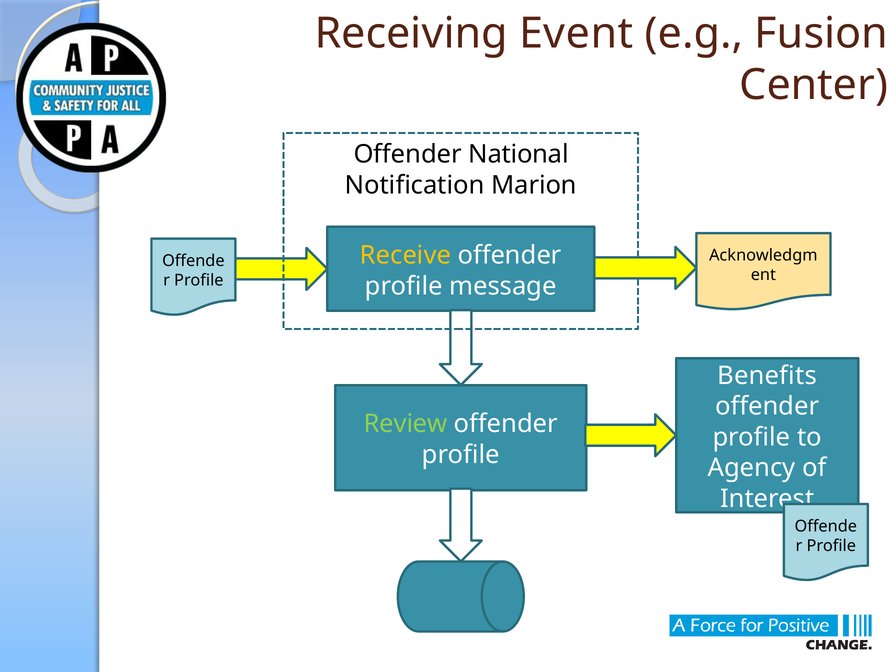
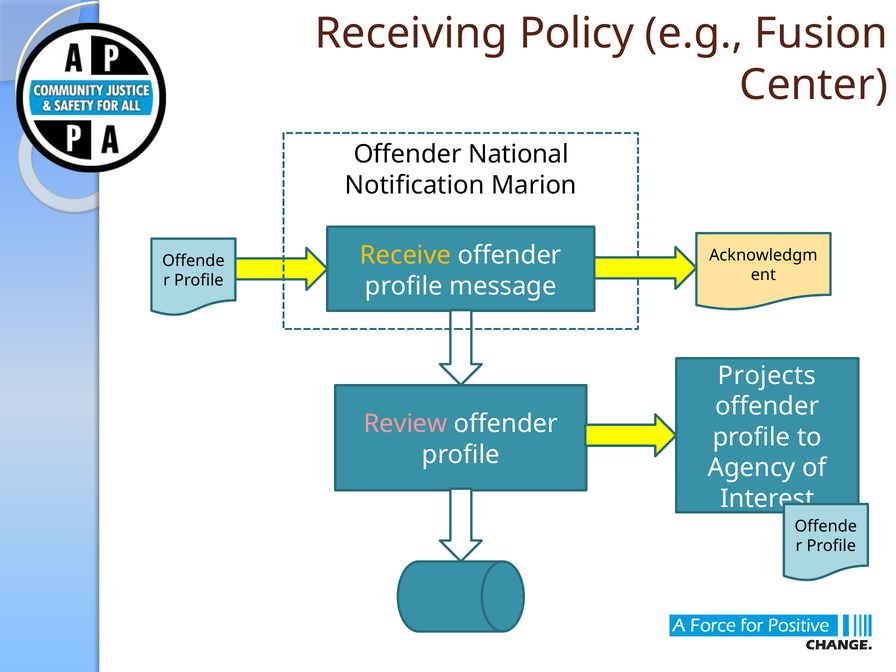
Event: Event -> Policy
Benefits: Benefits -> Projects
Review colour: light green -> pink
